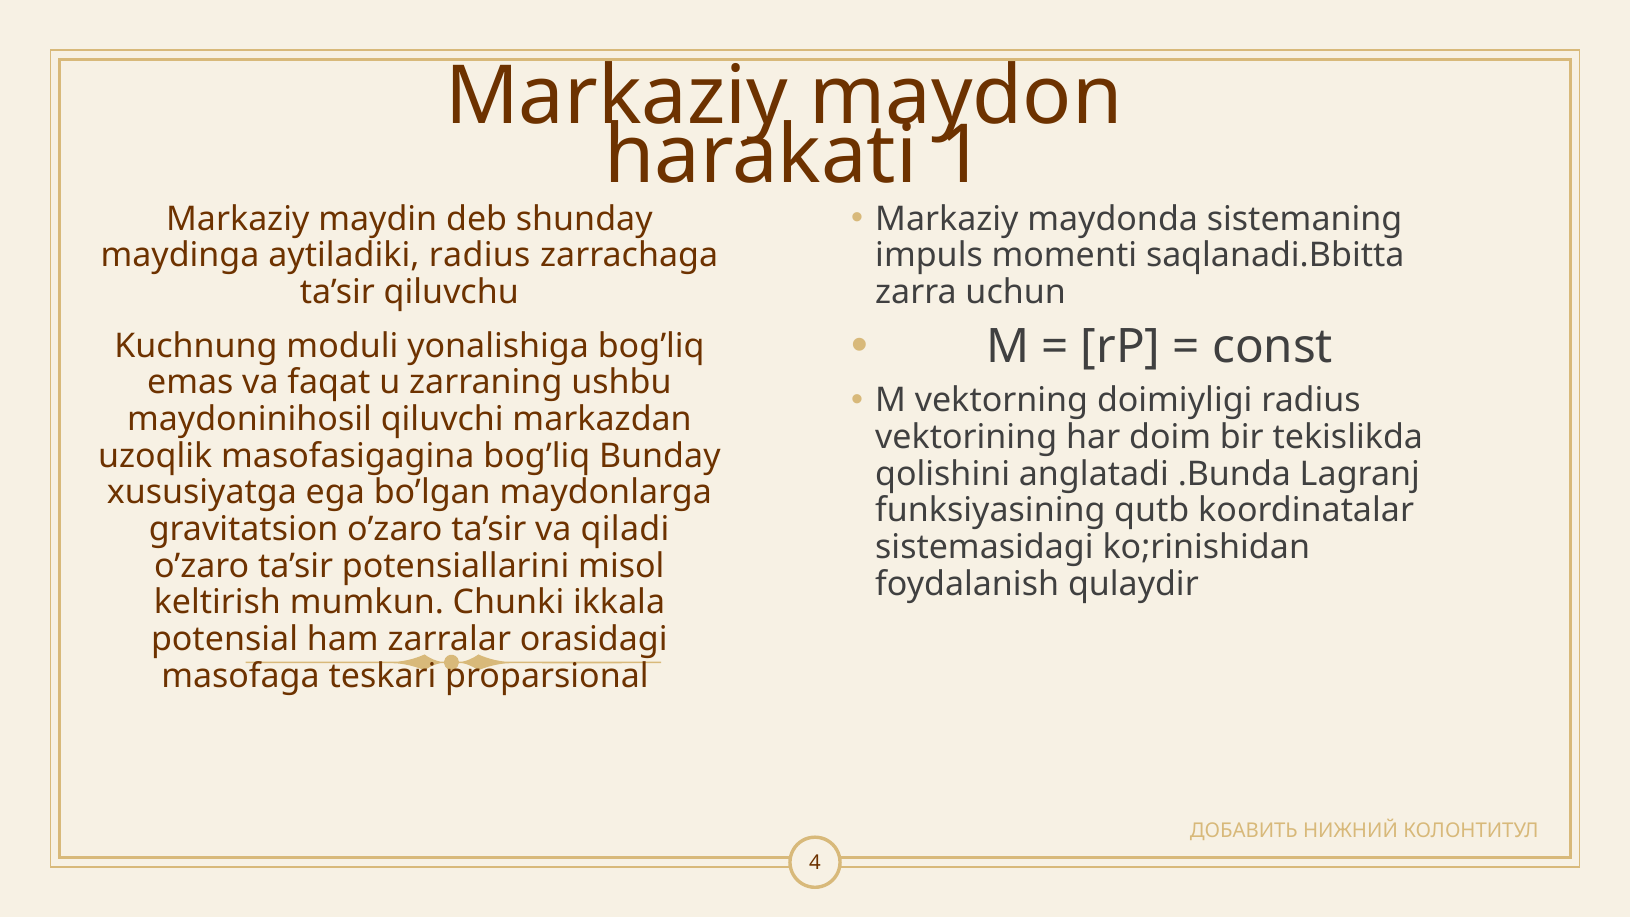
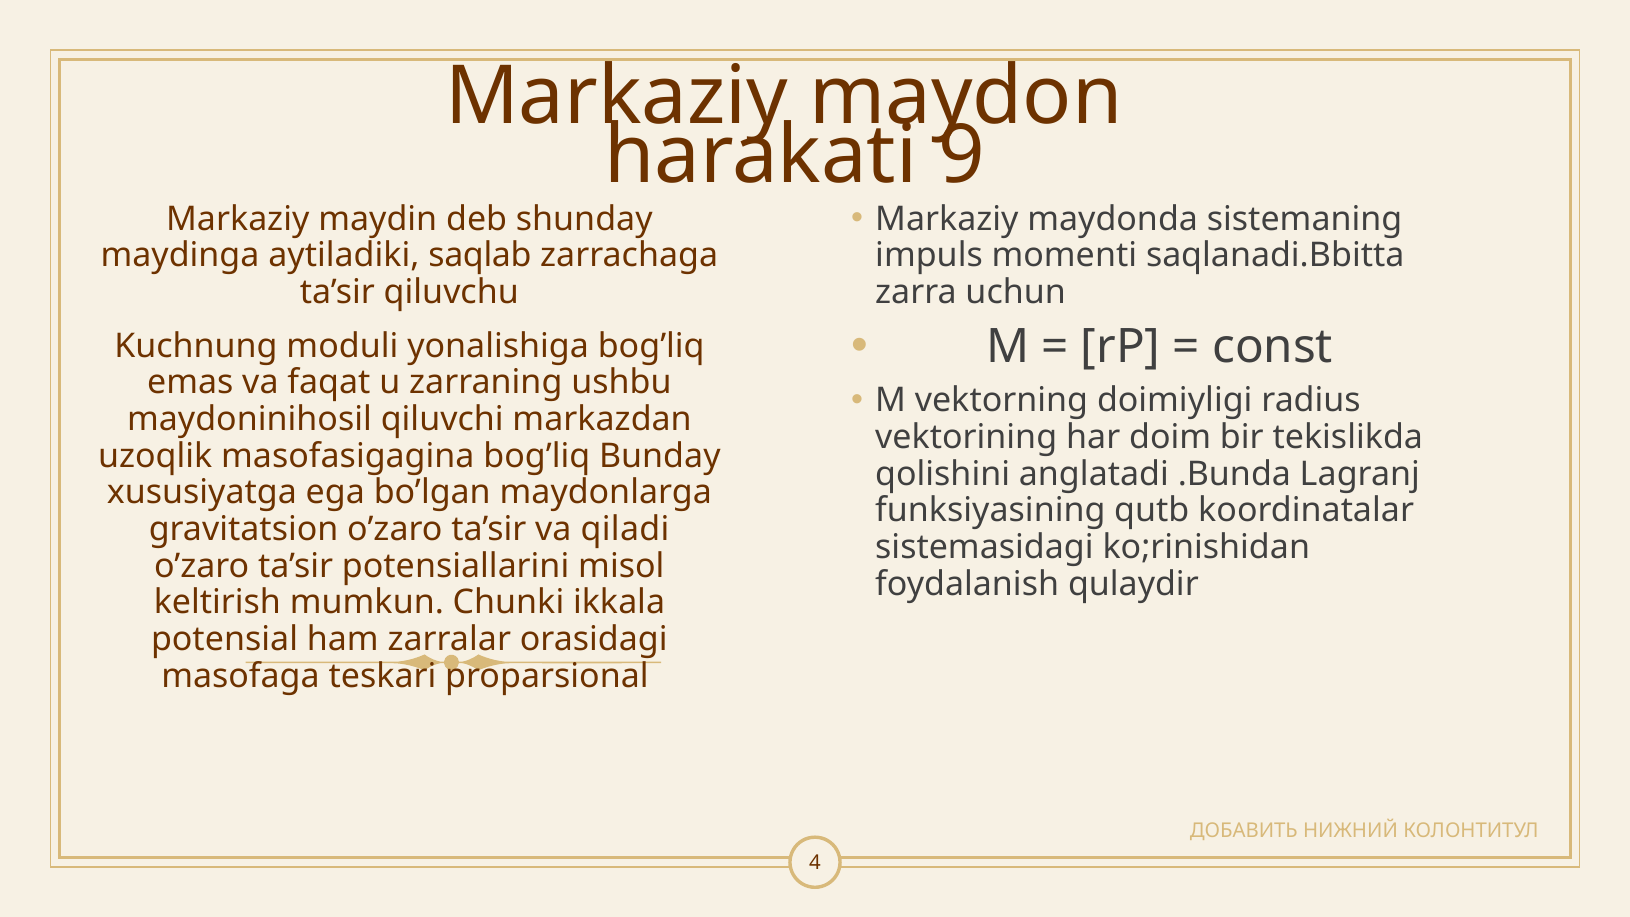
1: 1 -> 9
aytiladiki radius: radius -> saqlab
